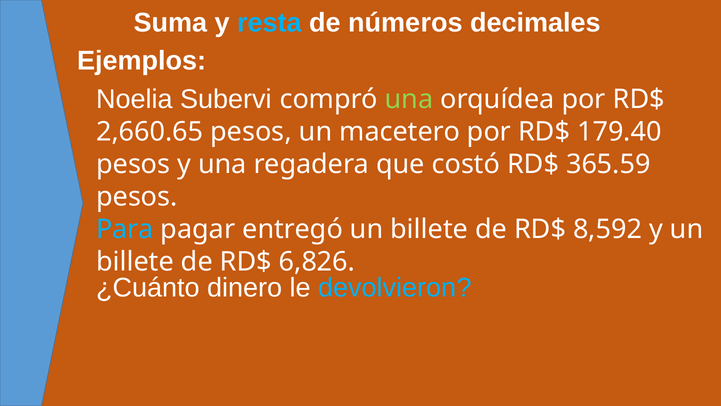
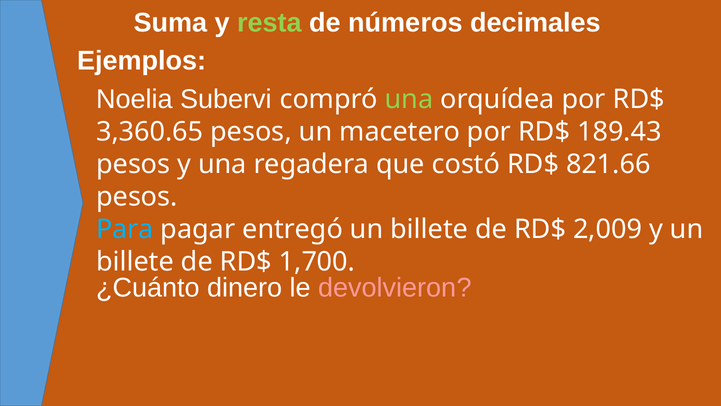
resta colour: light blue -> light green
2,660.65: 2,660.65 -> 3,360.65
179.40: 179.40 -> 189.43
365.59: 365.59 -> 821.66
8,592: 8,592 -> 2,009
6,826: 6,826 -> 1,700
devolvieron colour: light blue -> pink
